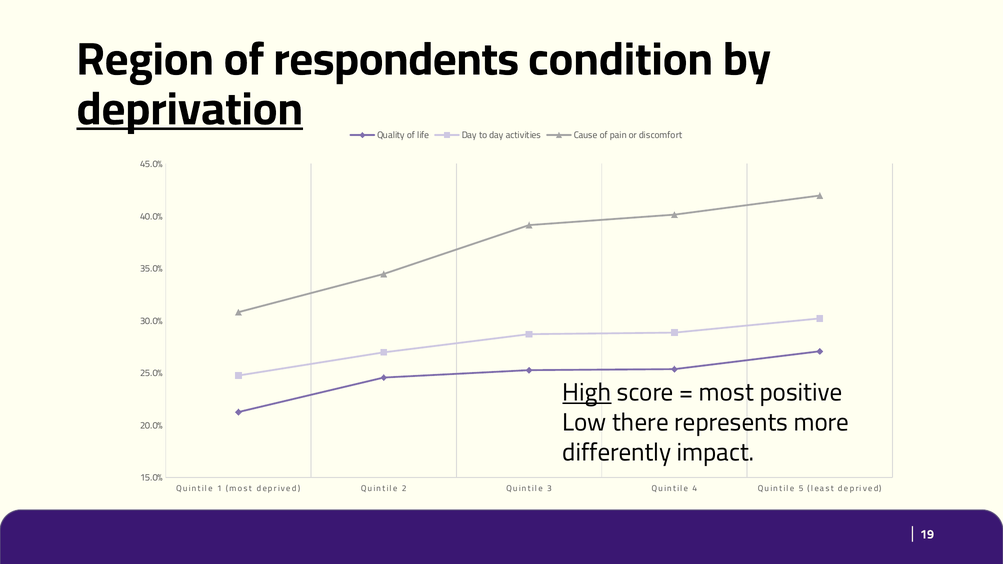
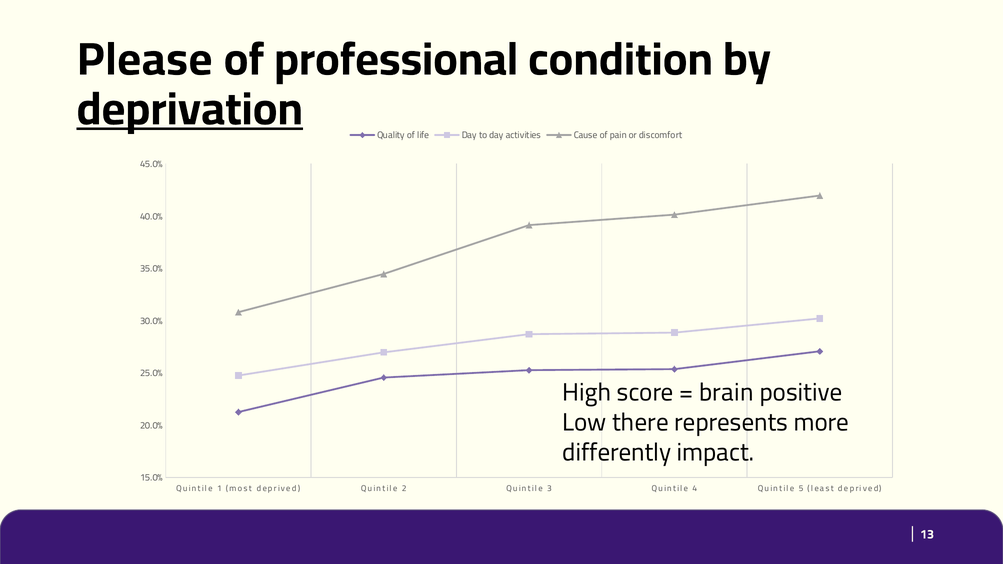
Region: Region -> Please
respondents: respondents -> professional
High underline: present -> none
most at (726, 392): most -> brain
19: 19 -> 13
